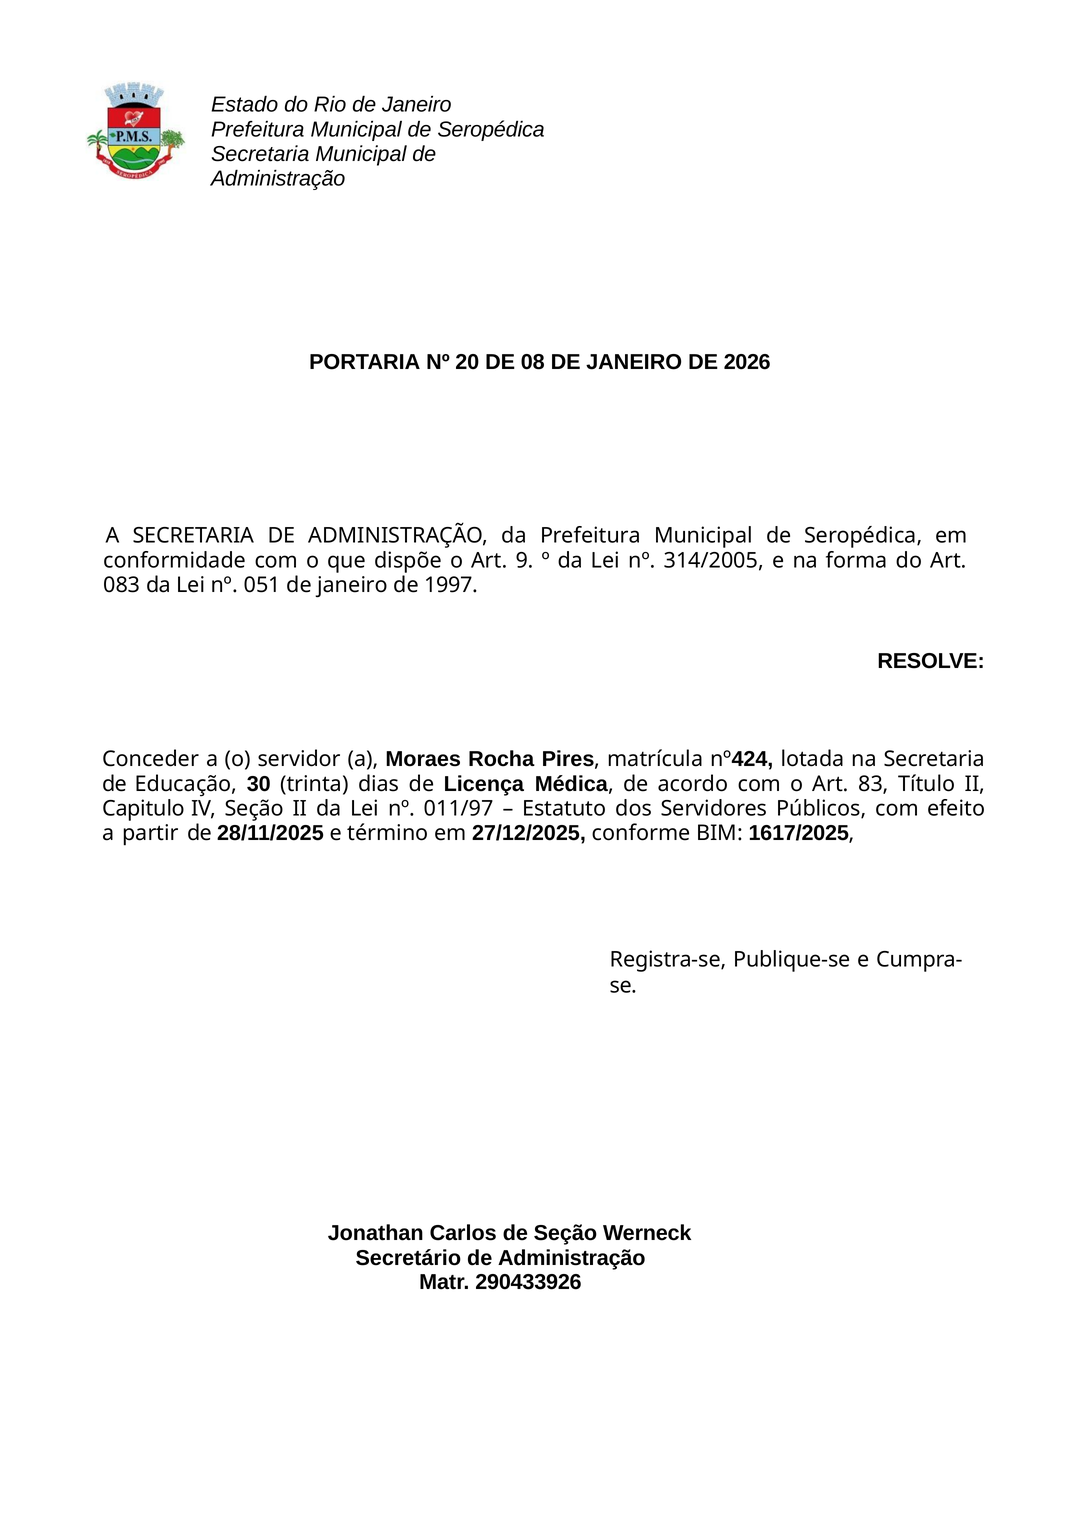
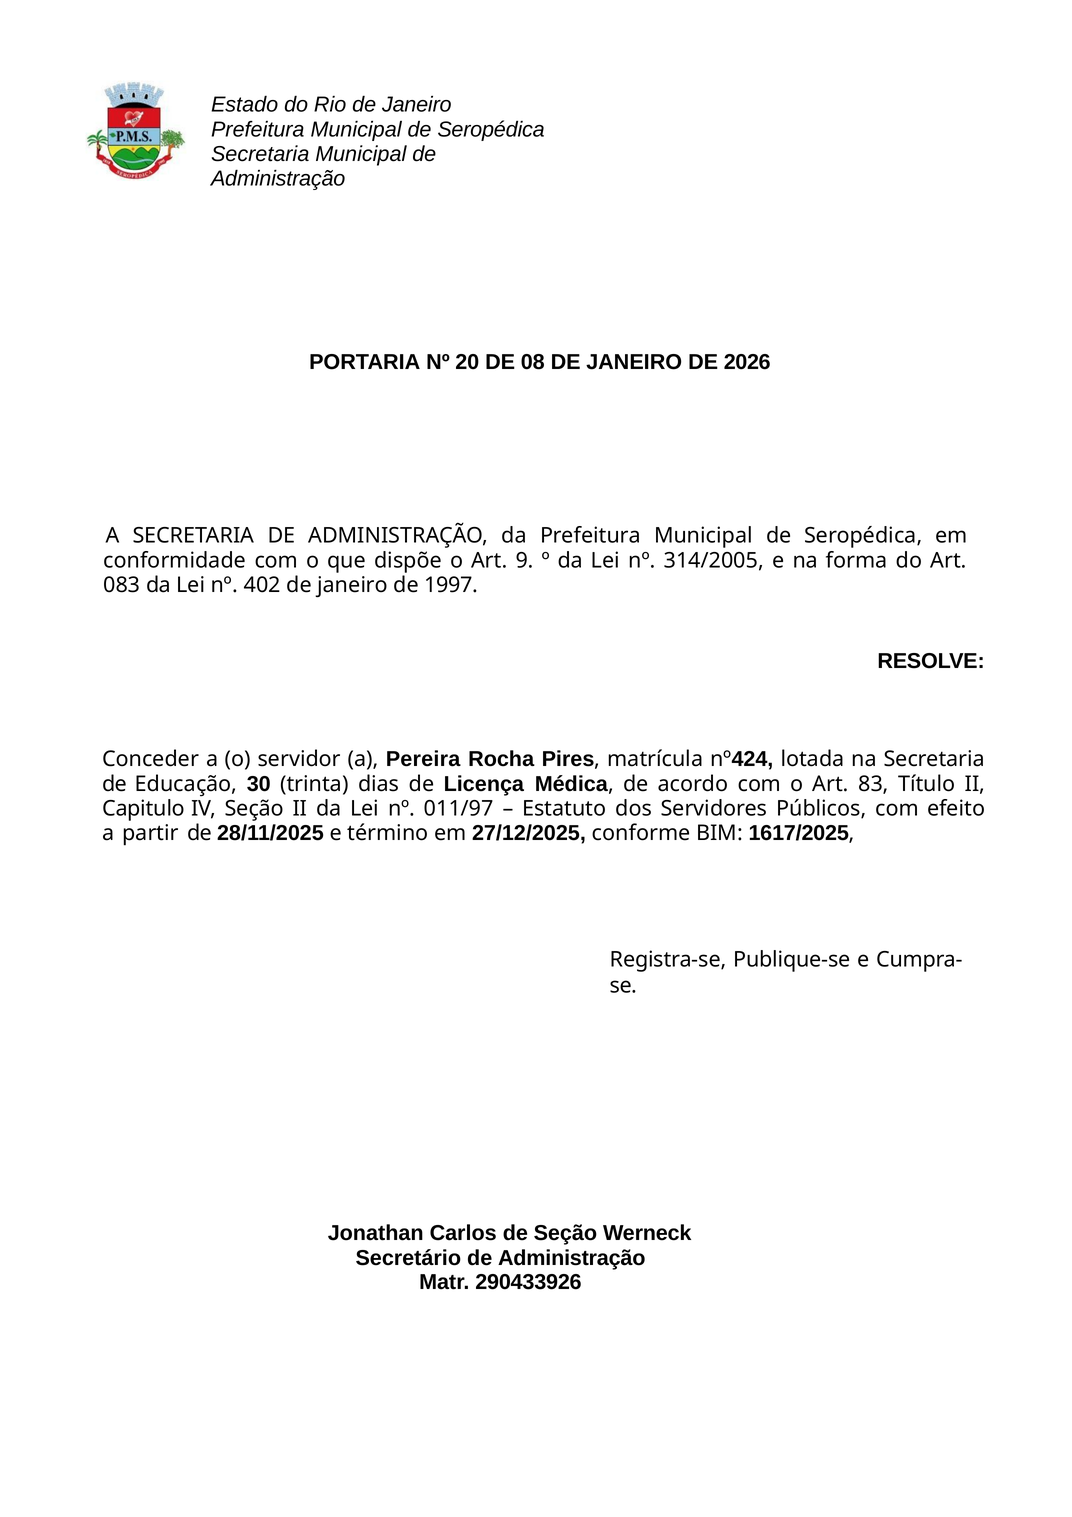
051: 051 -> 402
Moraes: Moraes -> Pereira
